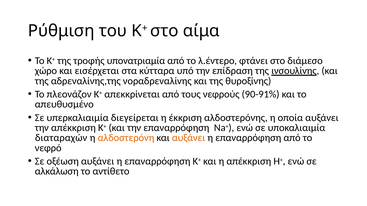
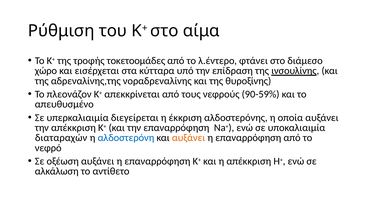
υπονατριαμία: υπονατριαμία -> τοκετοομάδες
90-91%: 90-91% -> 90-59%
αλδοστερόνη colour: orange -> blue
